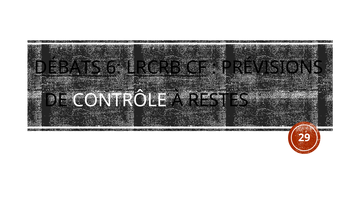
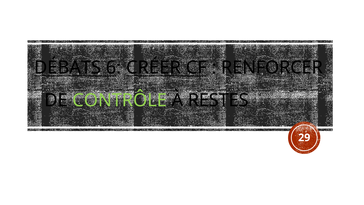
LRCRB: LRCRB -> CRÉER
PRÉVISIONS: PRÉVISIONS -> RENFORCER
CONTRÔLE colour: white -> light green
